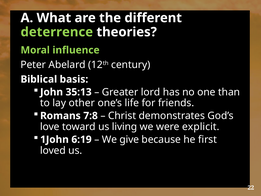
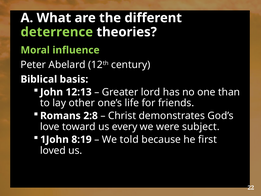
35:13: 35:13 -> 12:13
7:8: 7:8 -> 2:8
living: living -> every
explicit: explicit -> subject
6:19: 6:19 -> 8:19
give: give -> told
